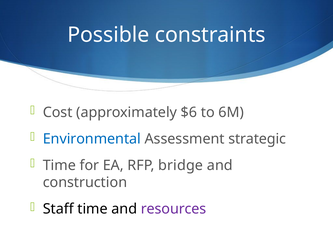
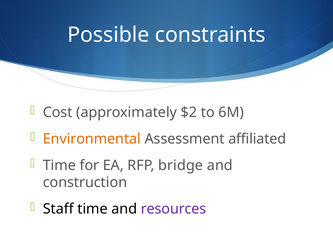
$6: $6 -> $2
Environmental colour: blue -> orange
strategic: strategic -> affiliated
